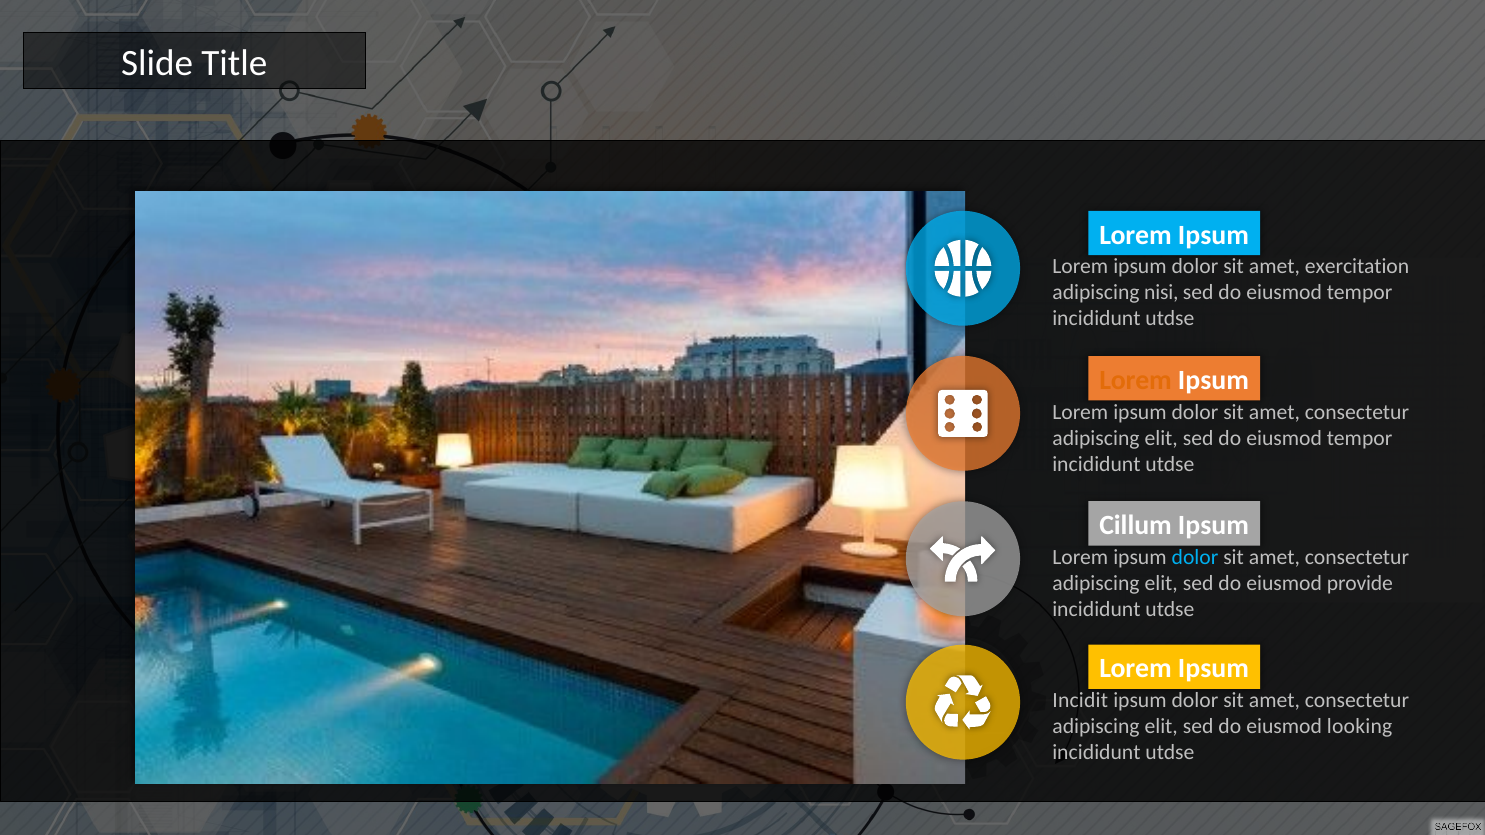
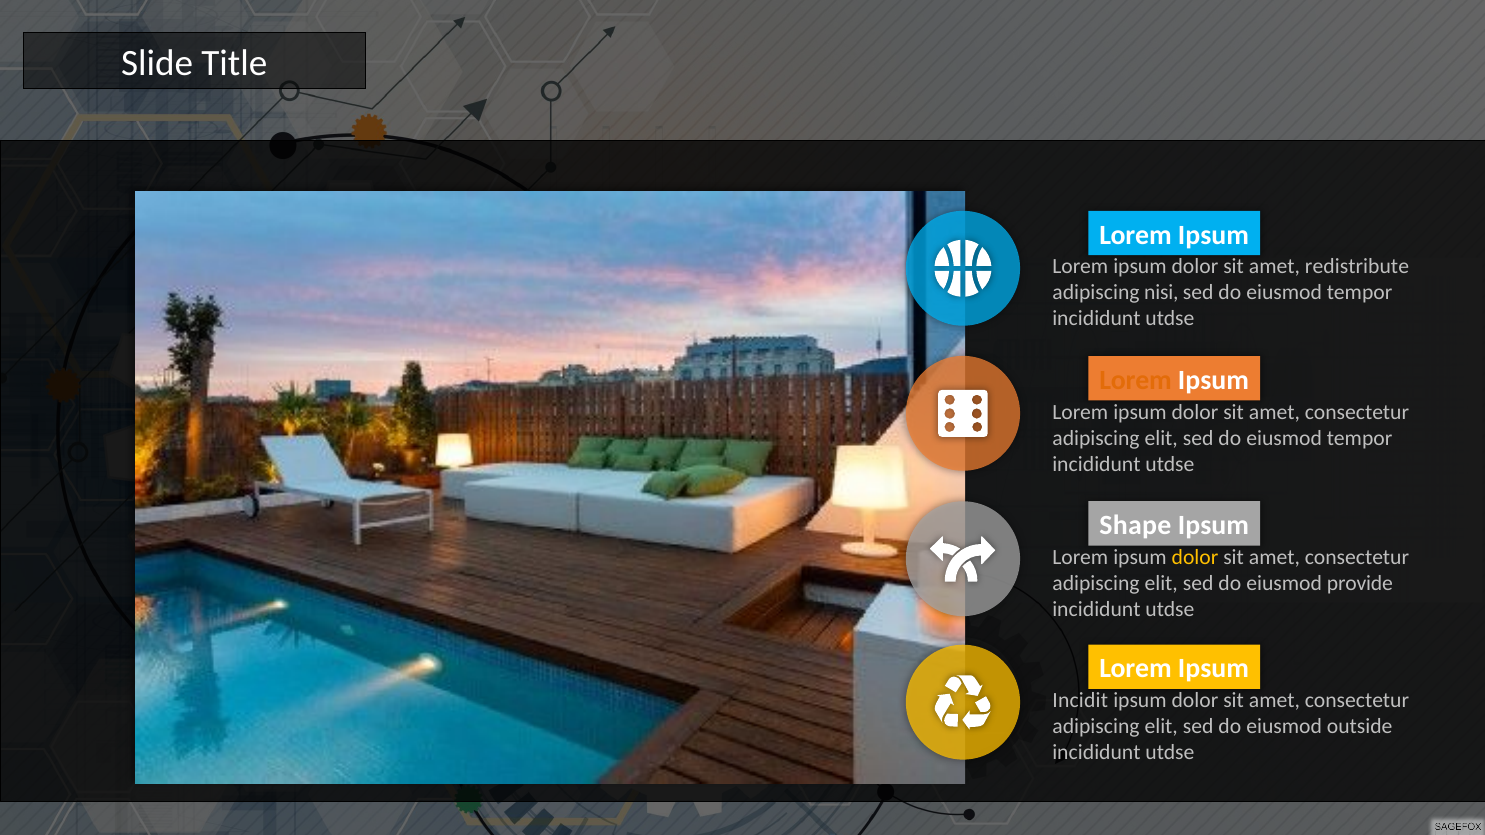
exercitation: exercitation -> redistribute
Cillum: Cillum -> Shape
dolor at (1195, 557) colour: light blue -> yellow
looking: looking -> outside
